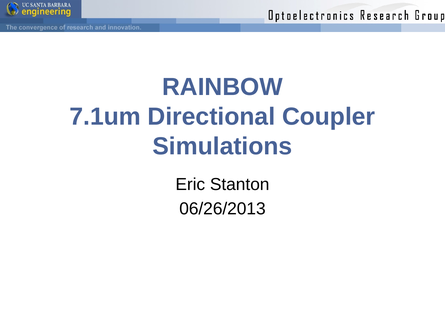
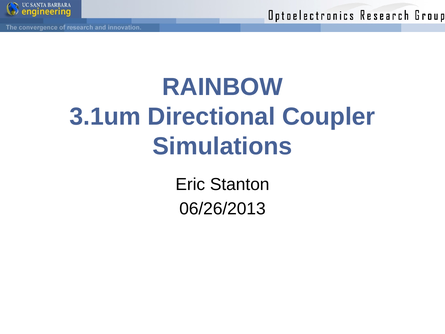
7.1um: 7.1um -> 3.1um
